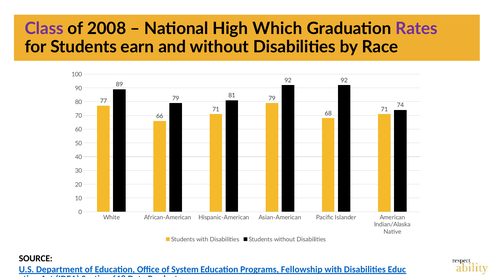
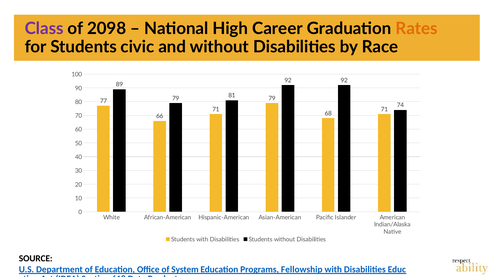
2008: 2008 -> 2098
Which: Which -> Career
Rates colour: purple -> orange
earn: earn -> civic
